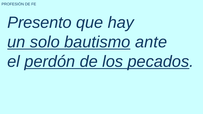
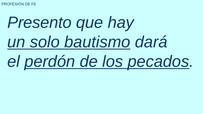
ante: ante -> dará
